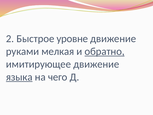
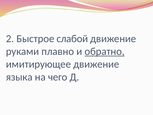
уровне: уровне -> слабой
мелкая: мелкая -> плавно
языка underline: present -> none
